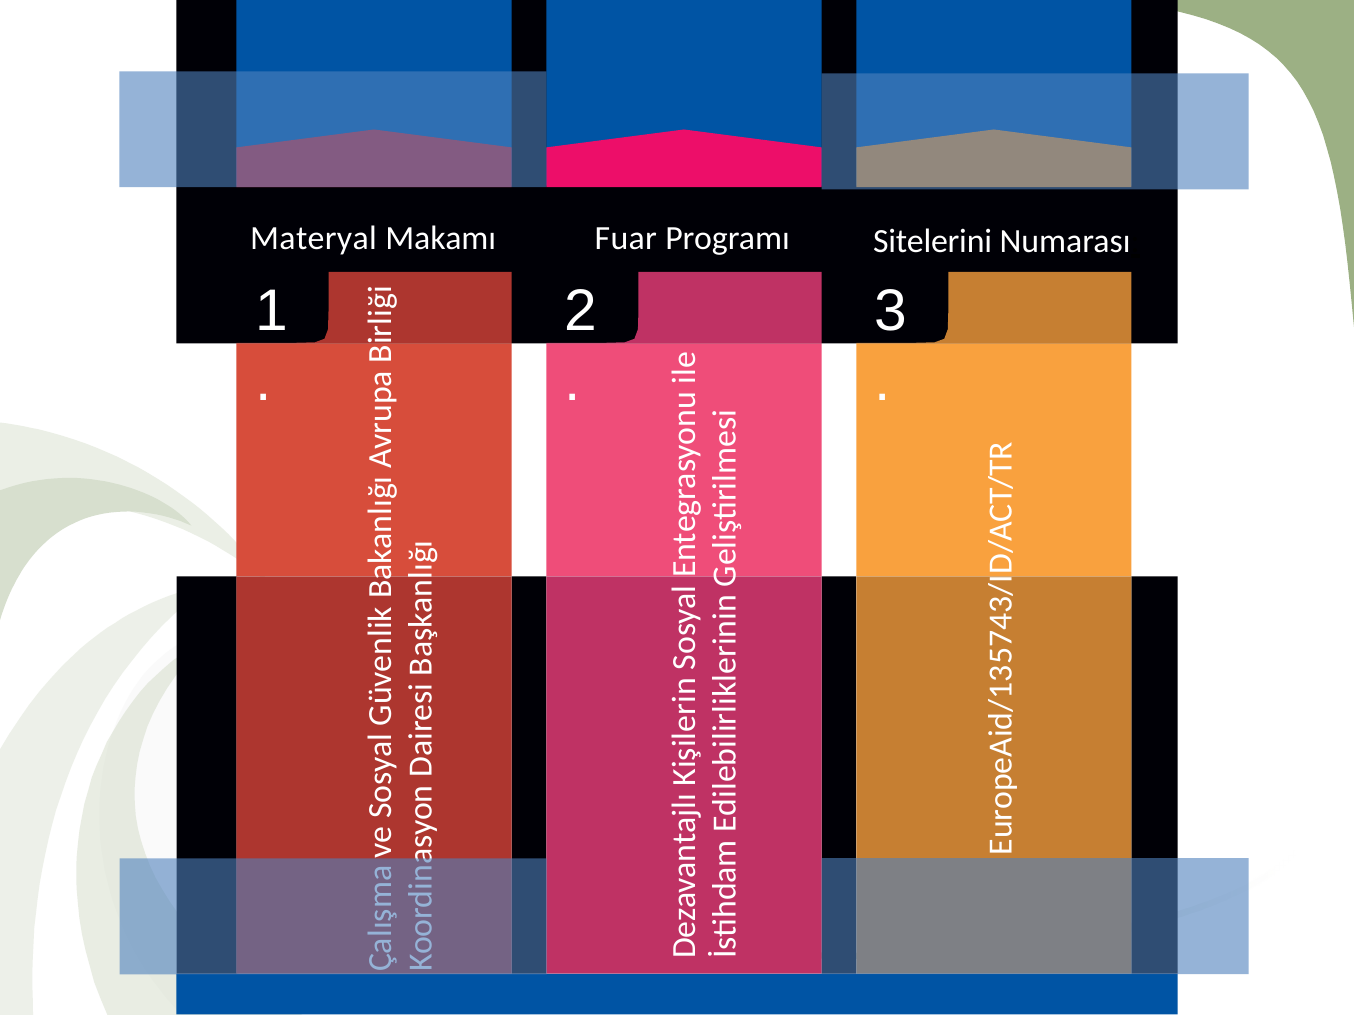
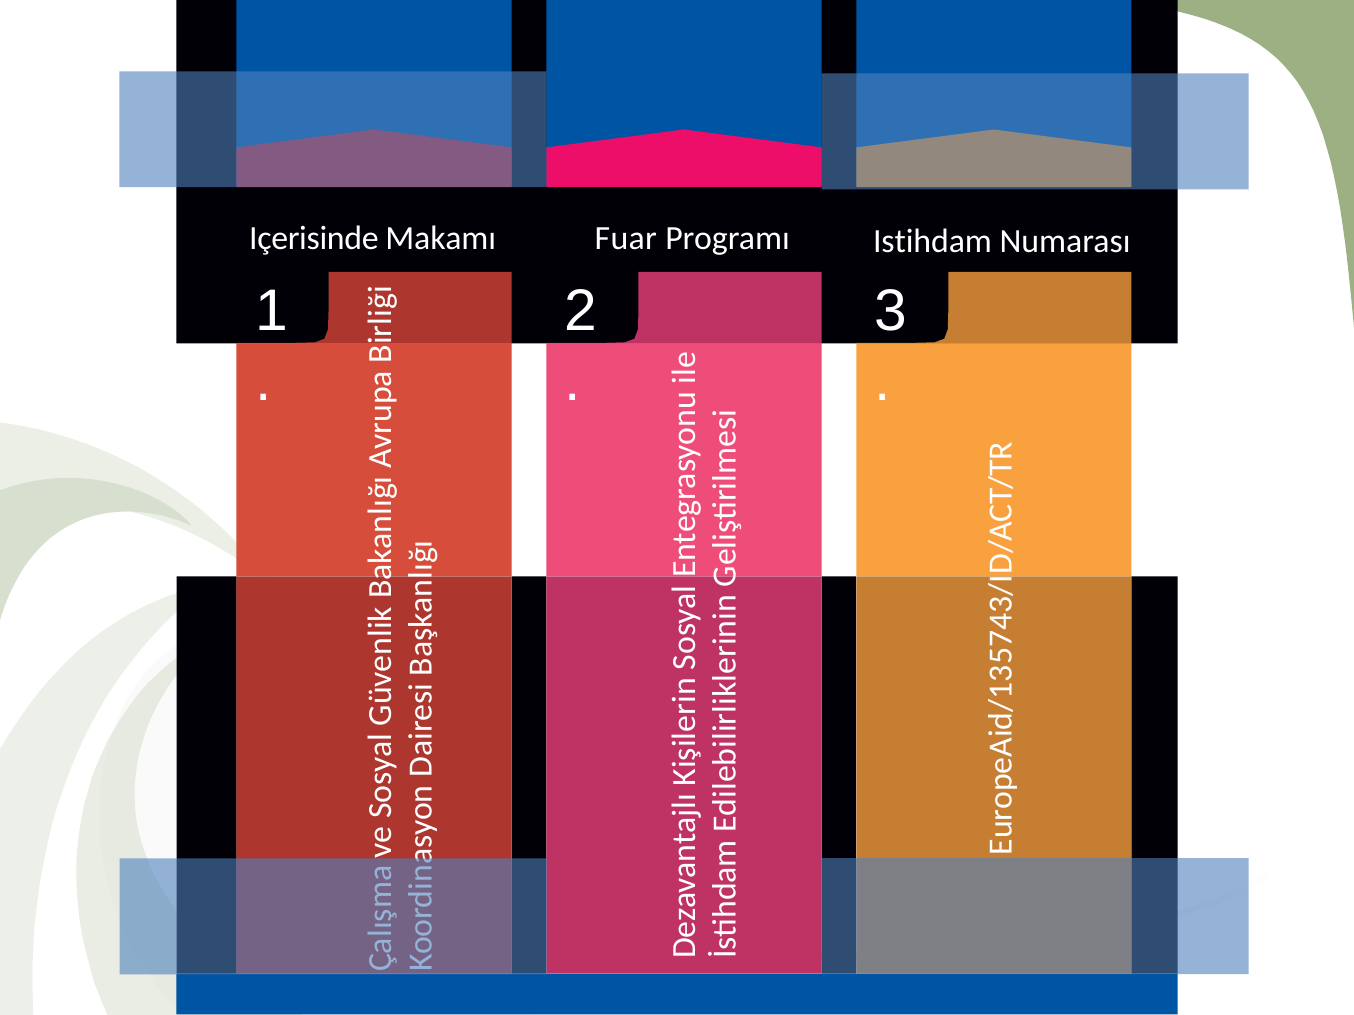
Materyal: Materyal -> Içerisinde
Sitelerini: Sitelerini -> Istihdam
